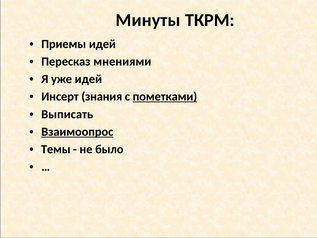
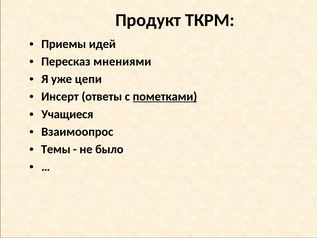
Минуты: Минуты -> Продукт
уже идей: идей -> цепи
знания: знания -> ответы
Выписать: Выписать -> Учащиеся
Взаимоопрос underline: present -> none
